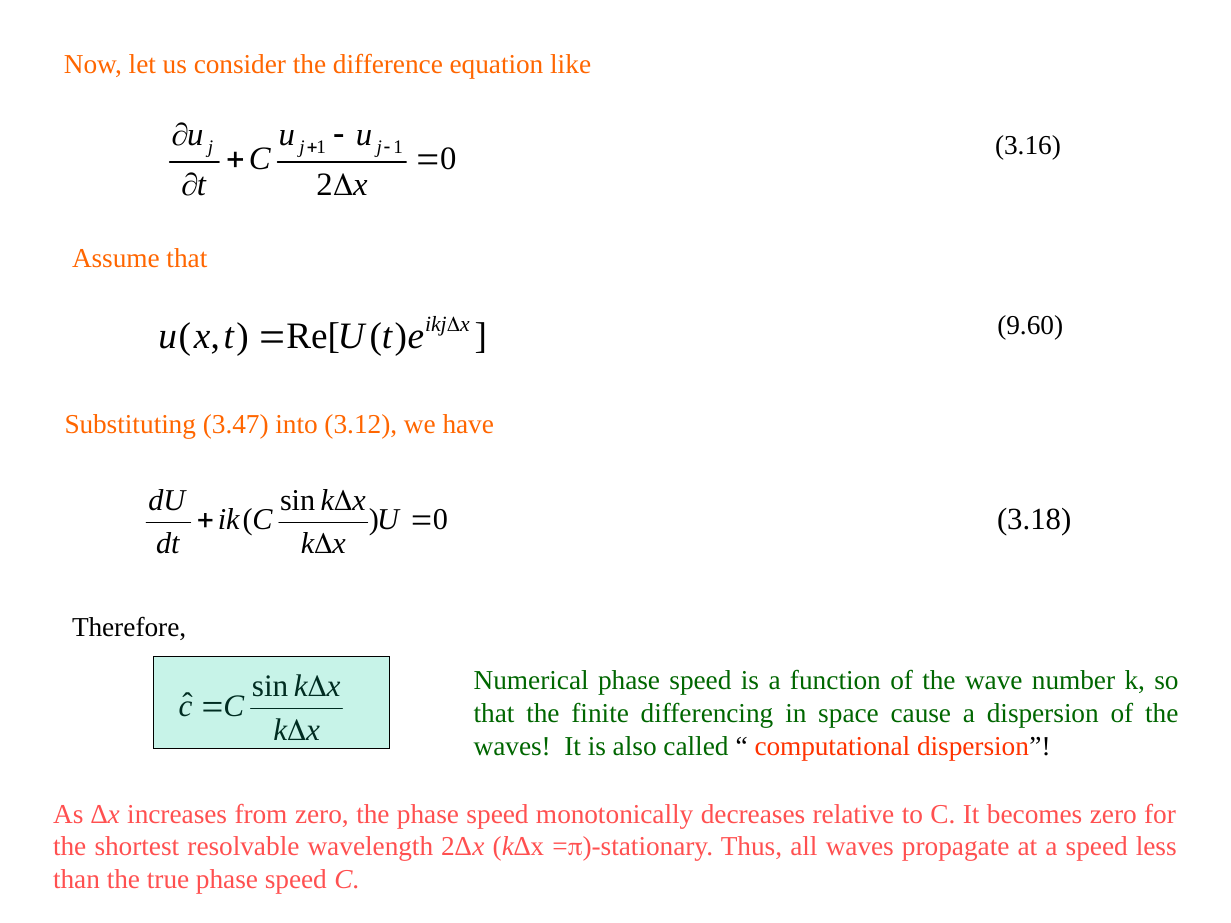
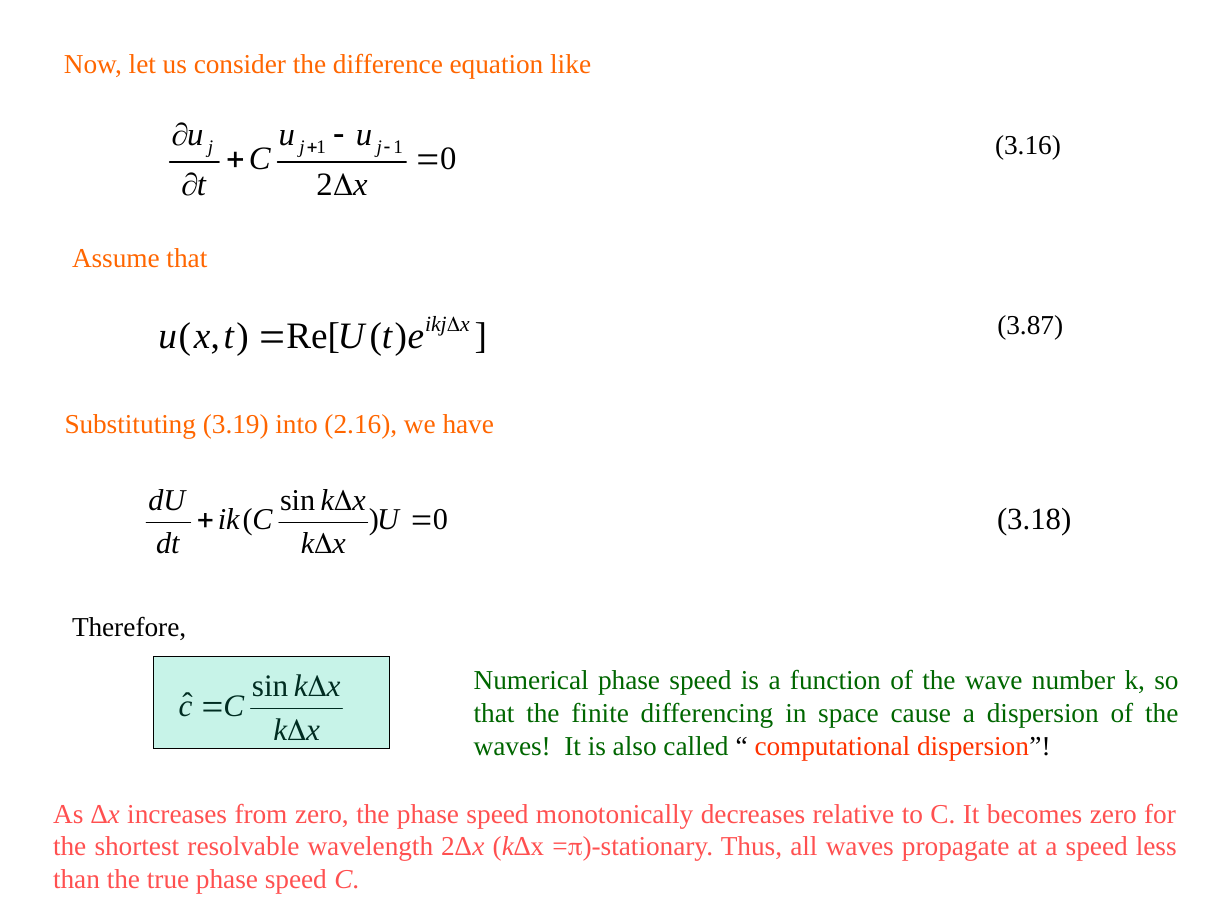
9.60: 9.60 -> 3.87
3.47: 3.47 -> 3.19
3.12: 3.12 -> 2.16
